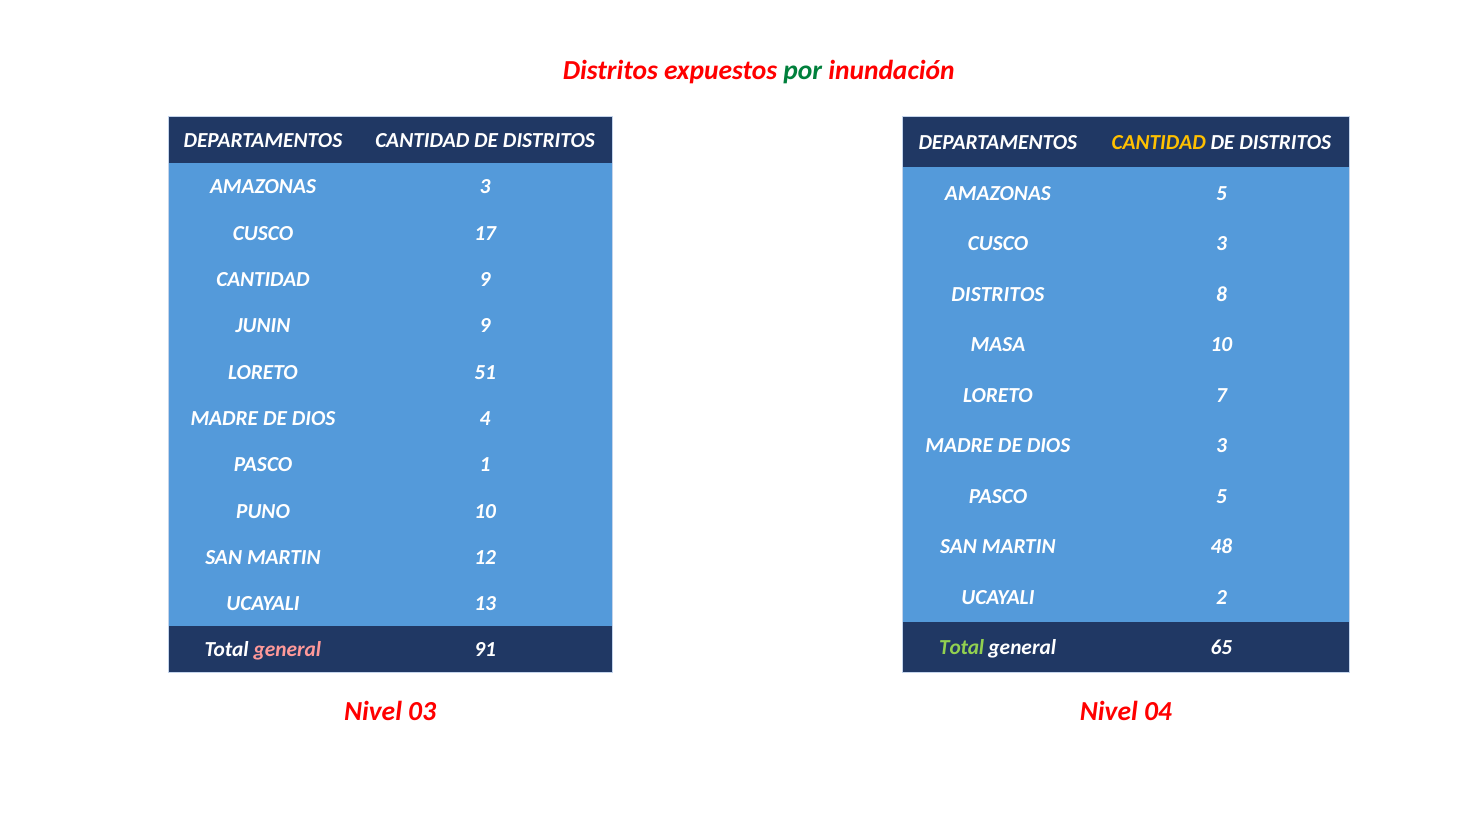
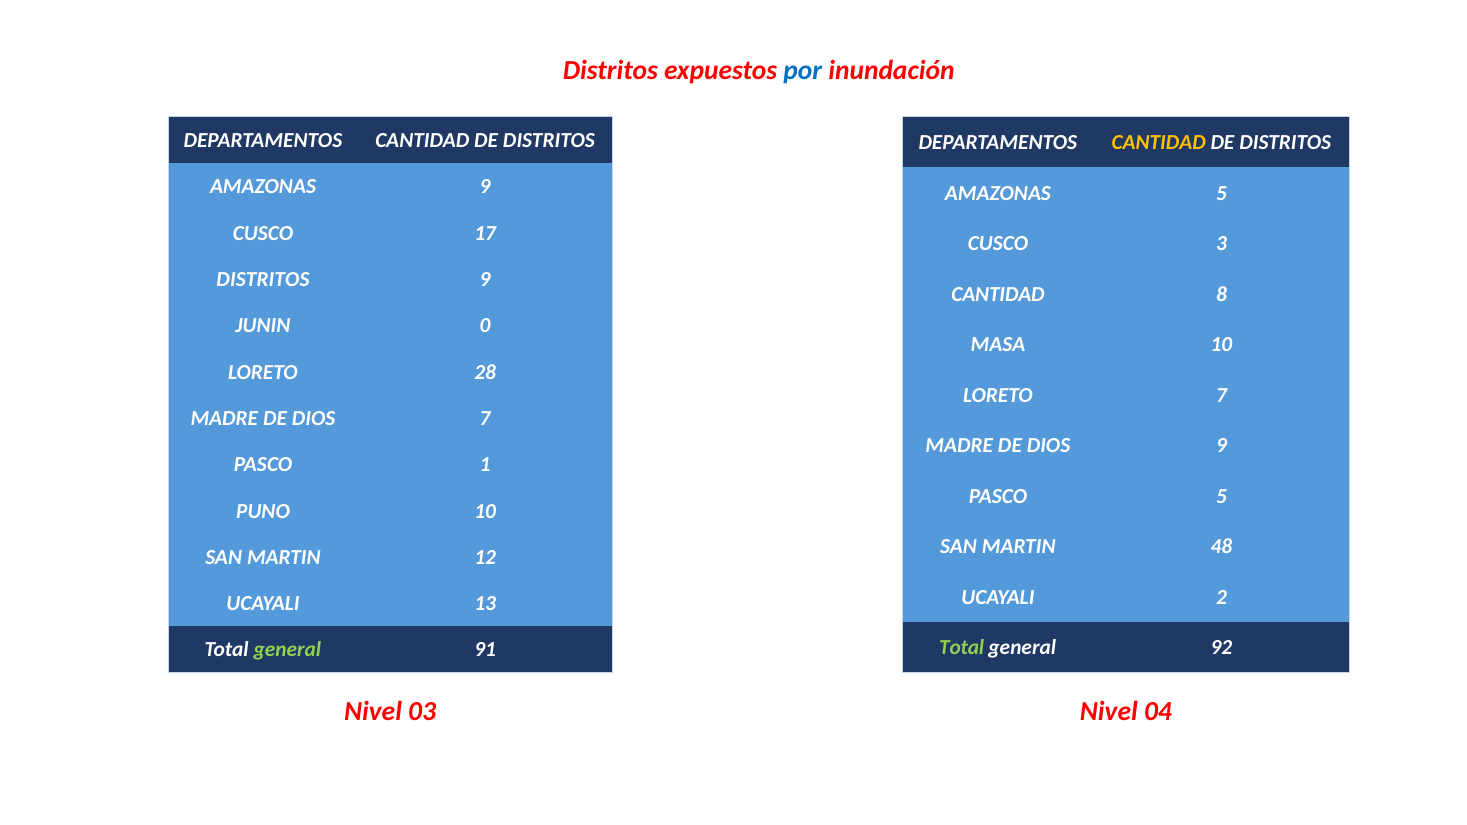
por colour: green -> blue
AMAZONAS 3: 3 -> 9
CANTIDAD at (263, 280): CANTIDAD -> DISTRITOS
DISTRITOS at (998, 294): DISTRITOS -> CANTIDAD
JUNIN 9: 9 -> 0
51: 51 -> 28
DIOS 4: 4 -> 7
DIOS 3: 3 -> 9
65: 65 -> 92
general at (287, 650) colour: pink -> light green
